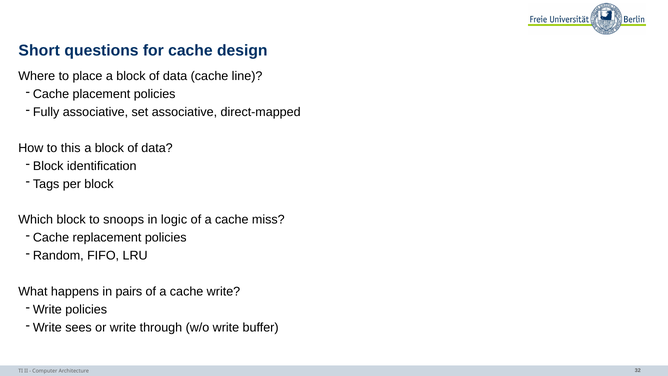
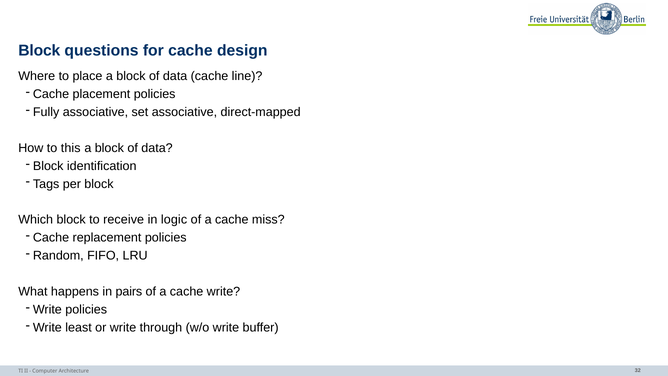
Short at (39, 51): Short -> Block
snoops: snoops -> receive
sees: sees -> least
